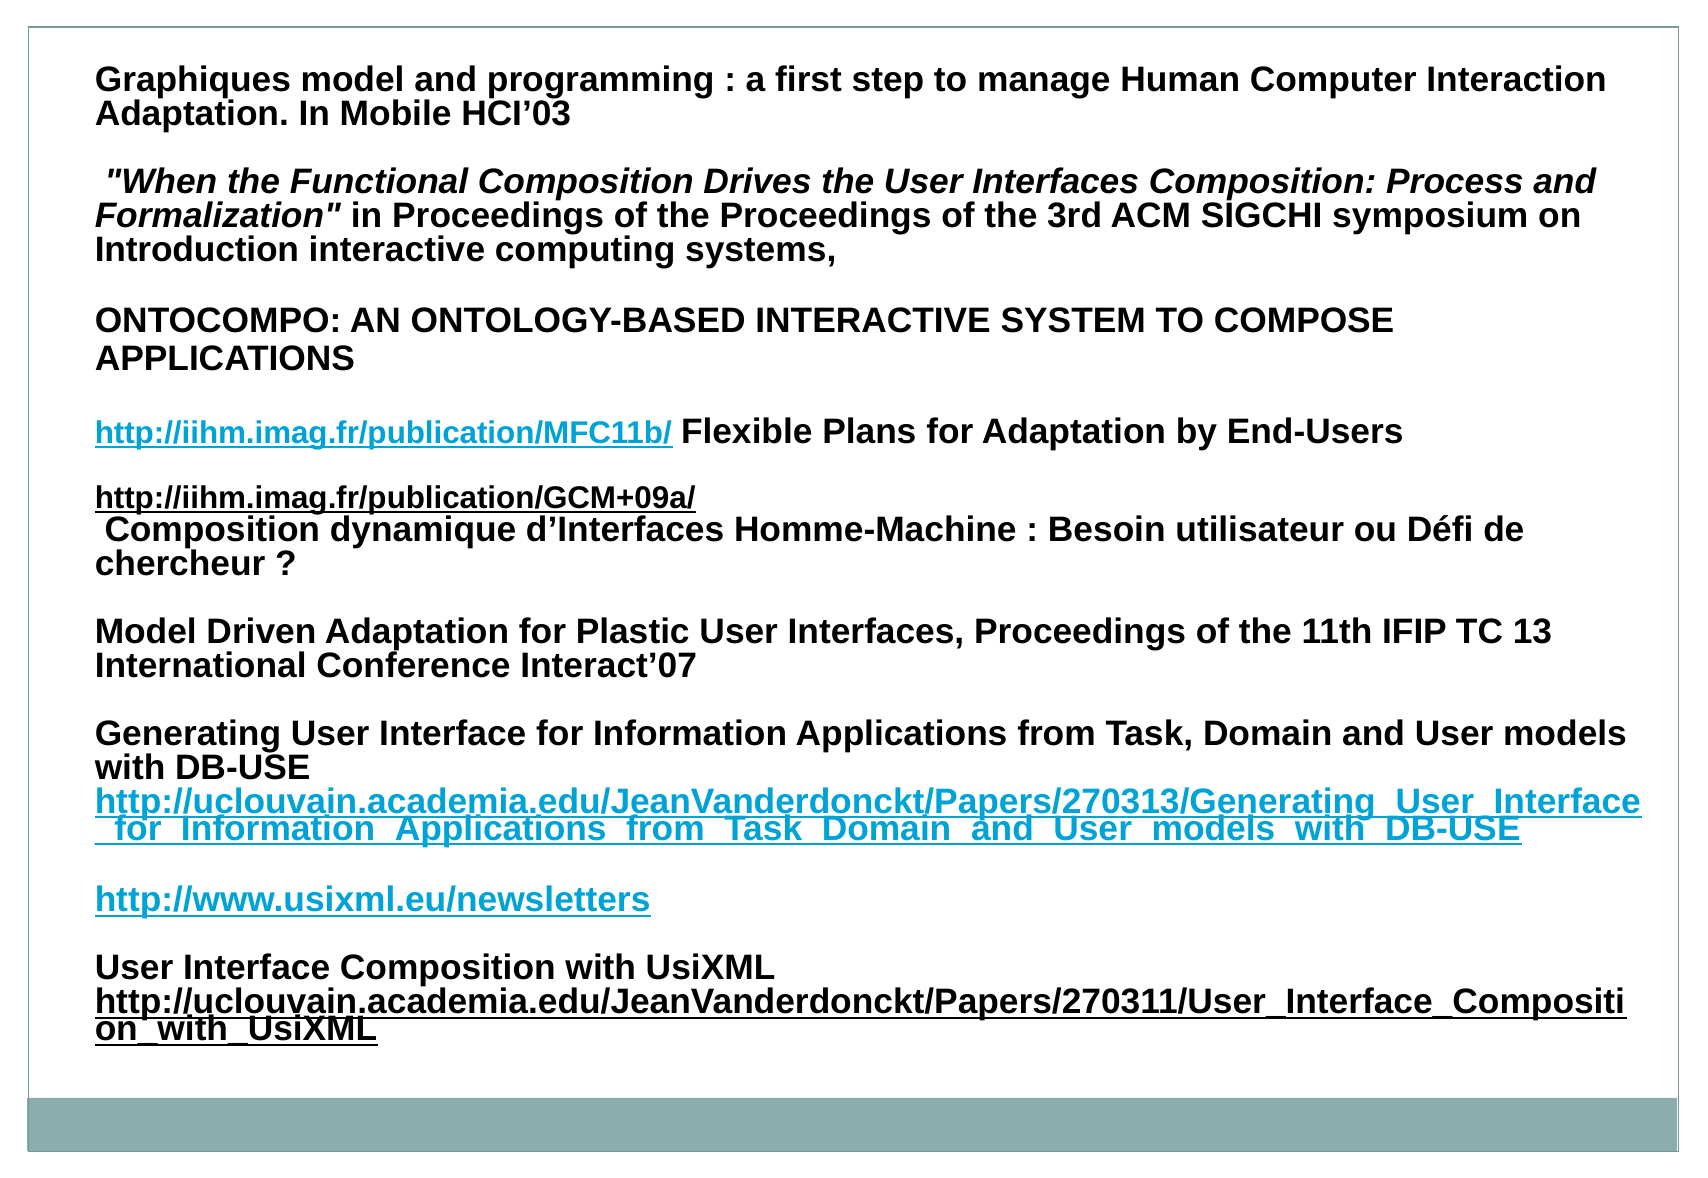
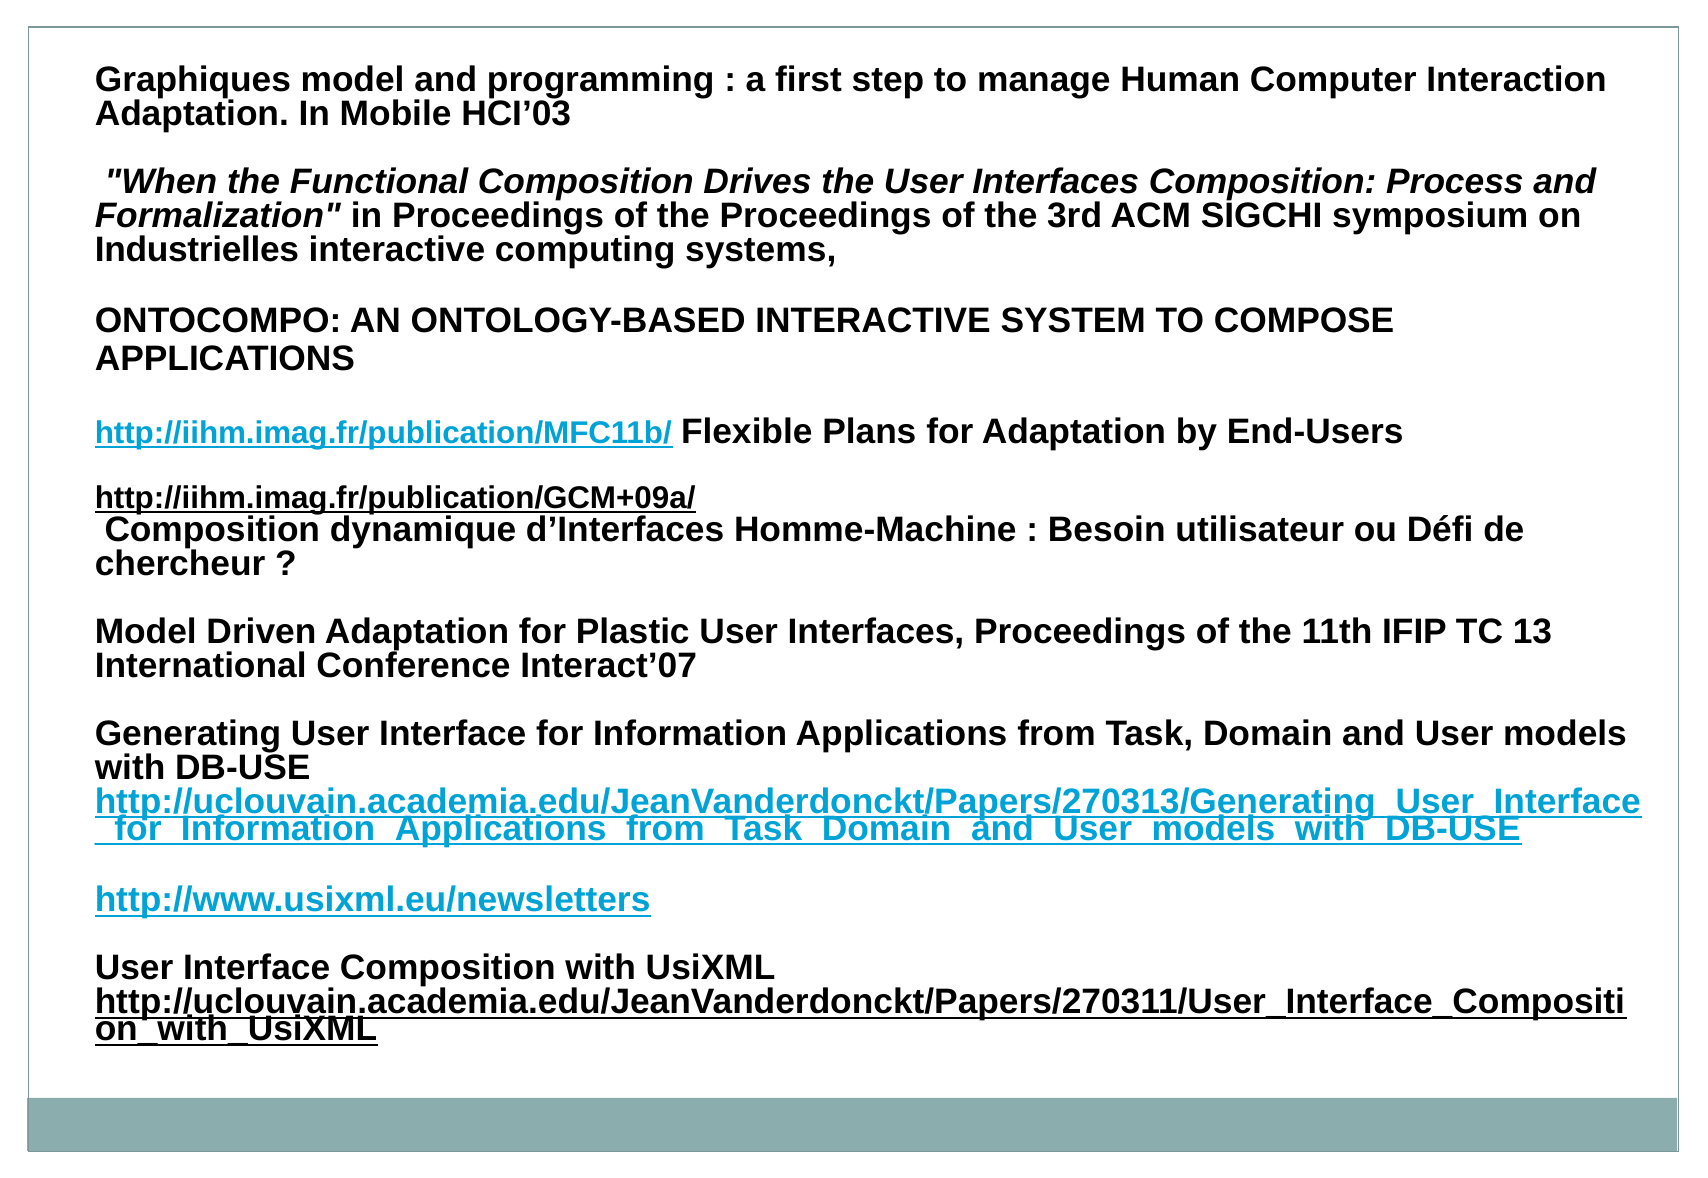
Introduction: Introduction -> Industrielles
